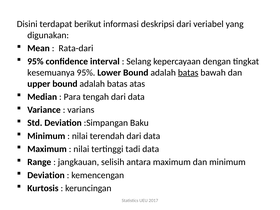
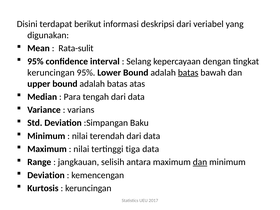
Rata-dari: Rata-dari -> Rata-sulit
kesemuanya at (51, 73): kesemuanya -> keruncingan
tadi: tadi -> tiga
dan at (200, 162) underline: none -> present
